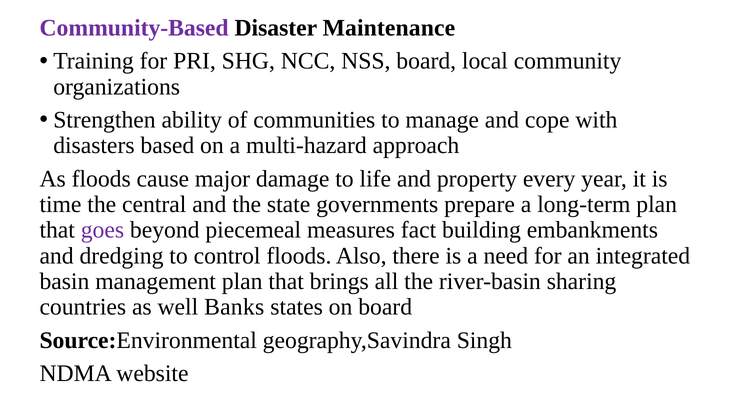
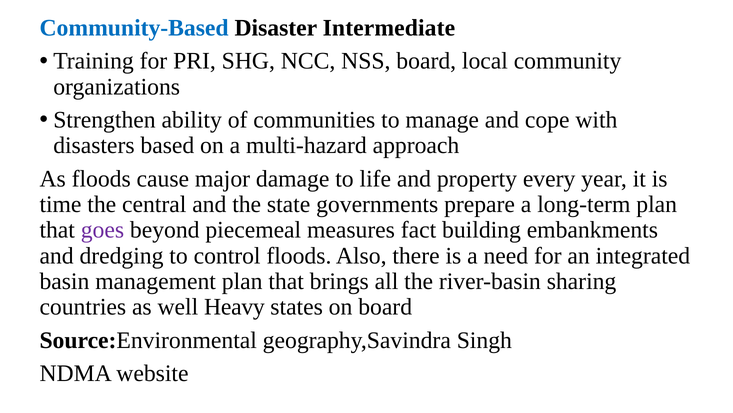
Community-Based colour: purple -> blue
Maintenance: Maintenance -> Intermediate
Banks: Banks -> Heavy
